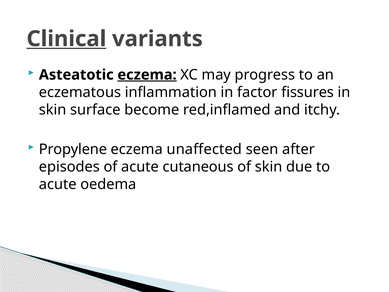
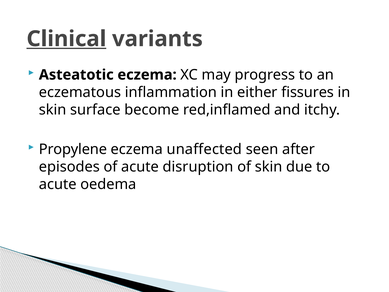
eczema at (147, 75) underline: present -> none
factor: factor -> either
cutaneous: cutaneous -> disruption
